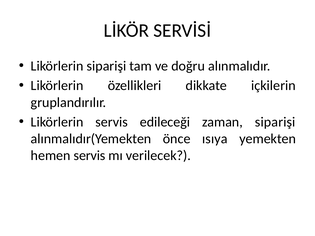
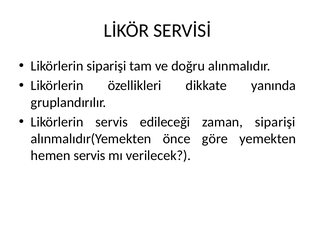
içkilerin: içkilerin -> yanında
ısıya: ısıya -> göre
